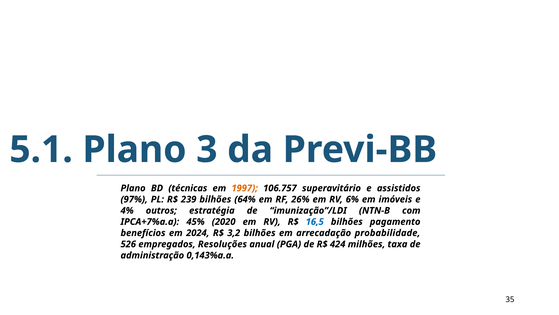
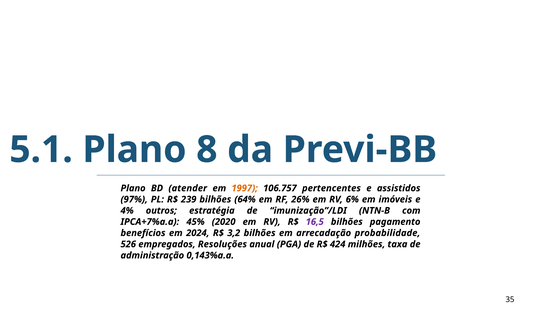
3: 3 -> 8
técnicas: técnicas -> atender
superavitário: superavitário -> pertencentes
16,5 colour: blue -> purple
